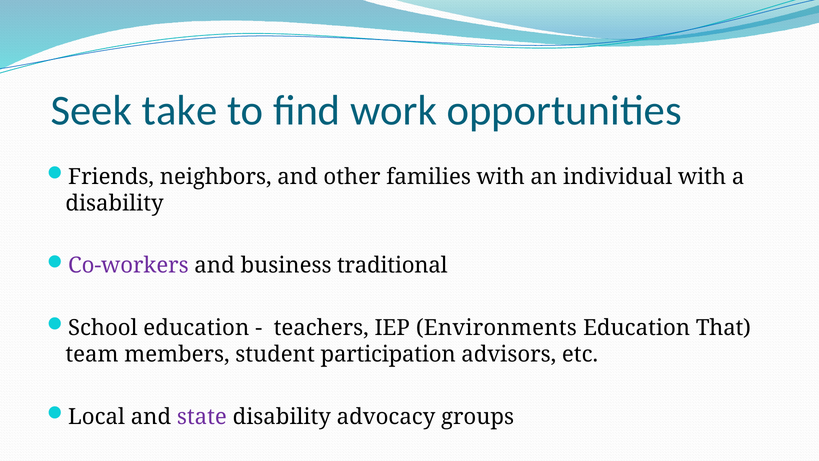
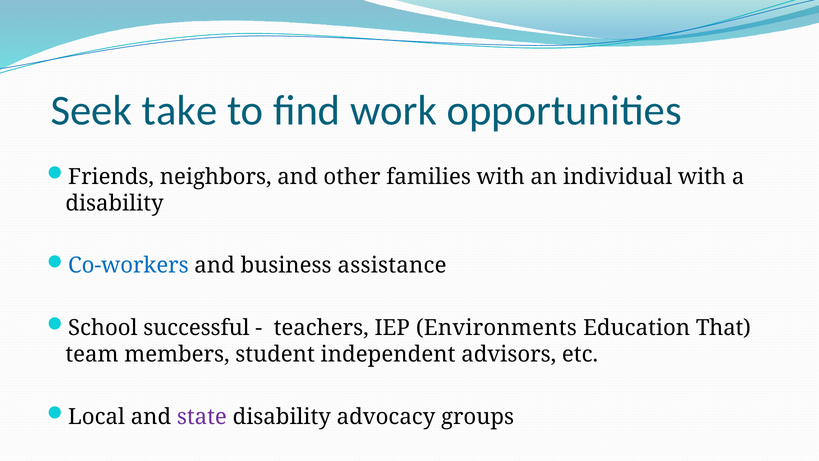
Co-workers colour: purple -> blue
traditional: traditional -> assistance
School education: education -> successful
participation: participation -> independent
